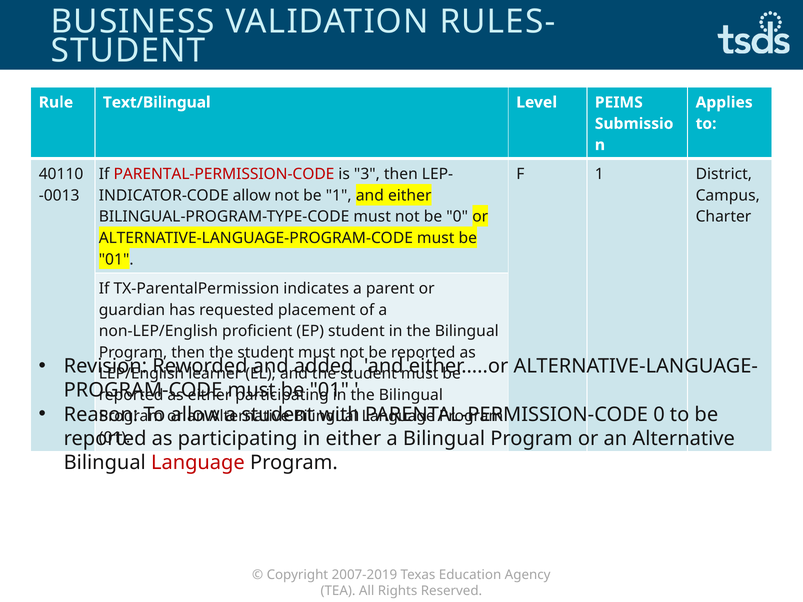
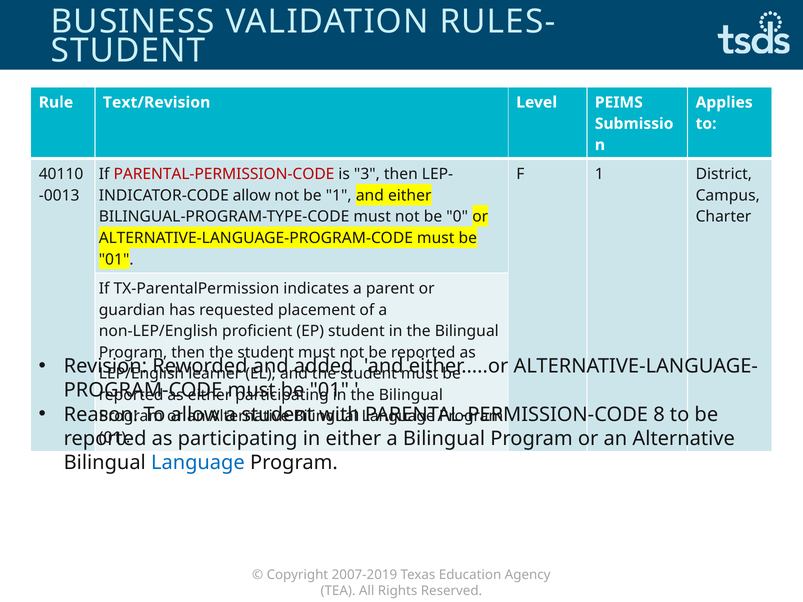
Text/Bilingual: Text/Bilingual -> Text/Revision
0 at (659, 415): 0 -> 8
Language at (198, 463) colour: red -> blue
